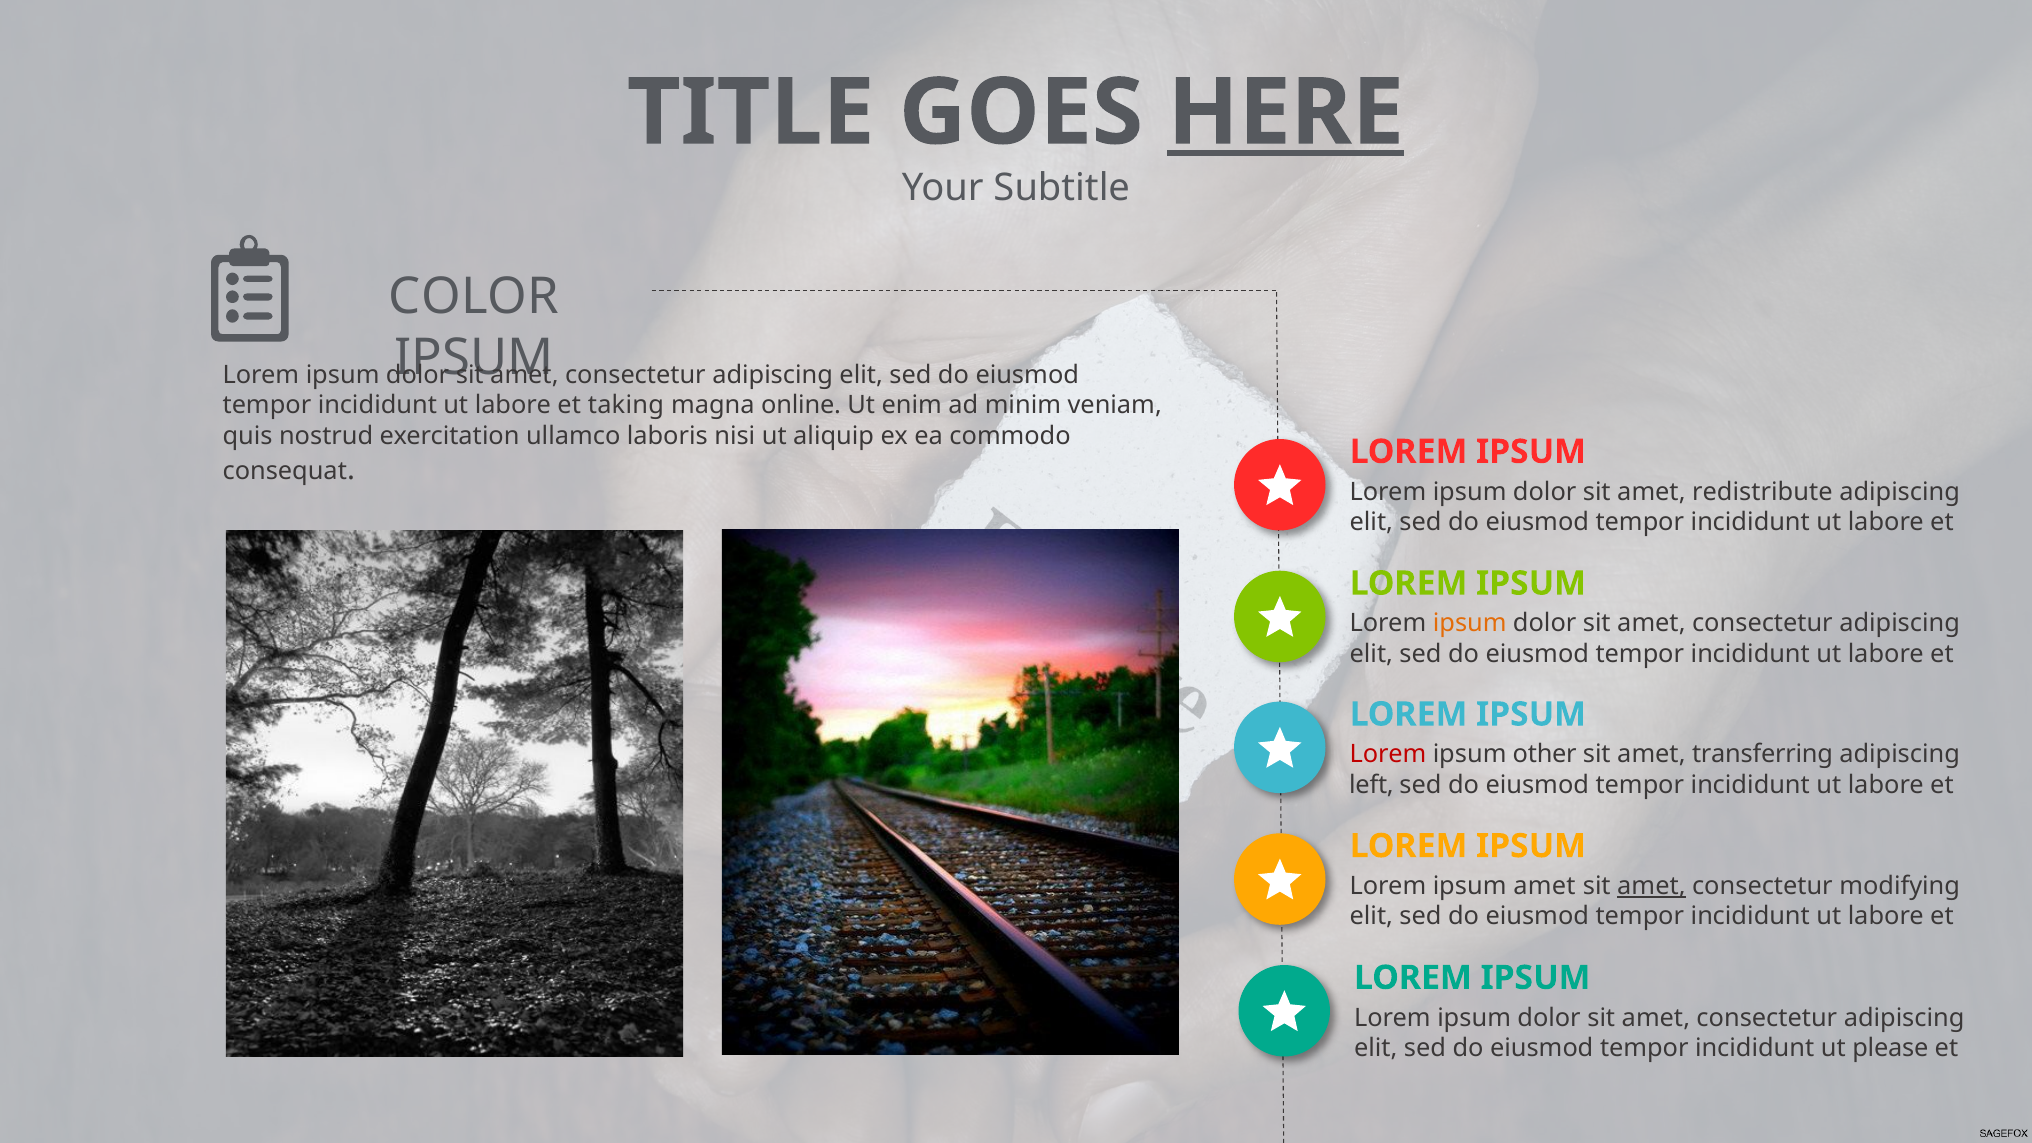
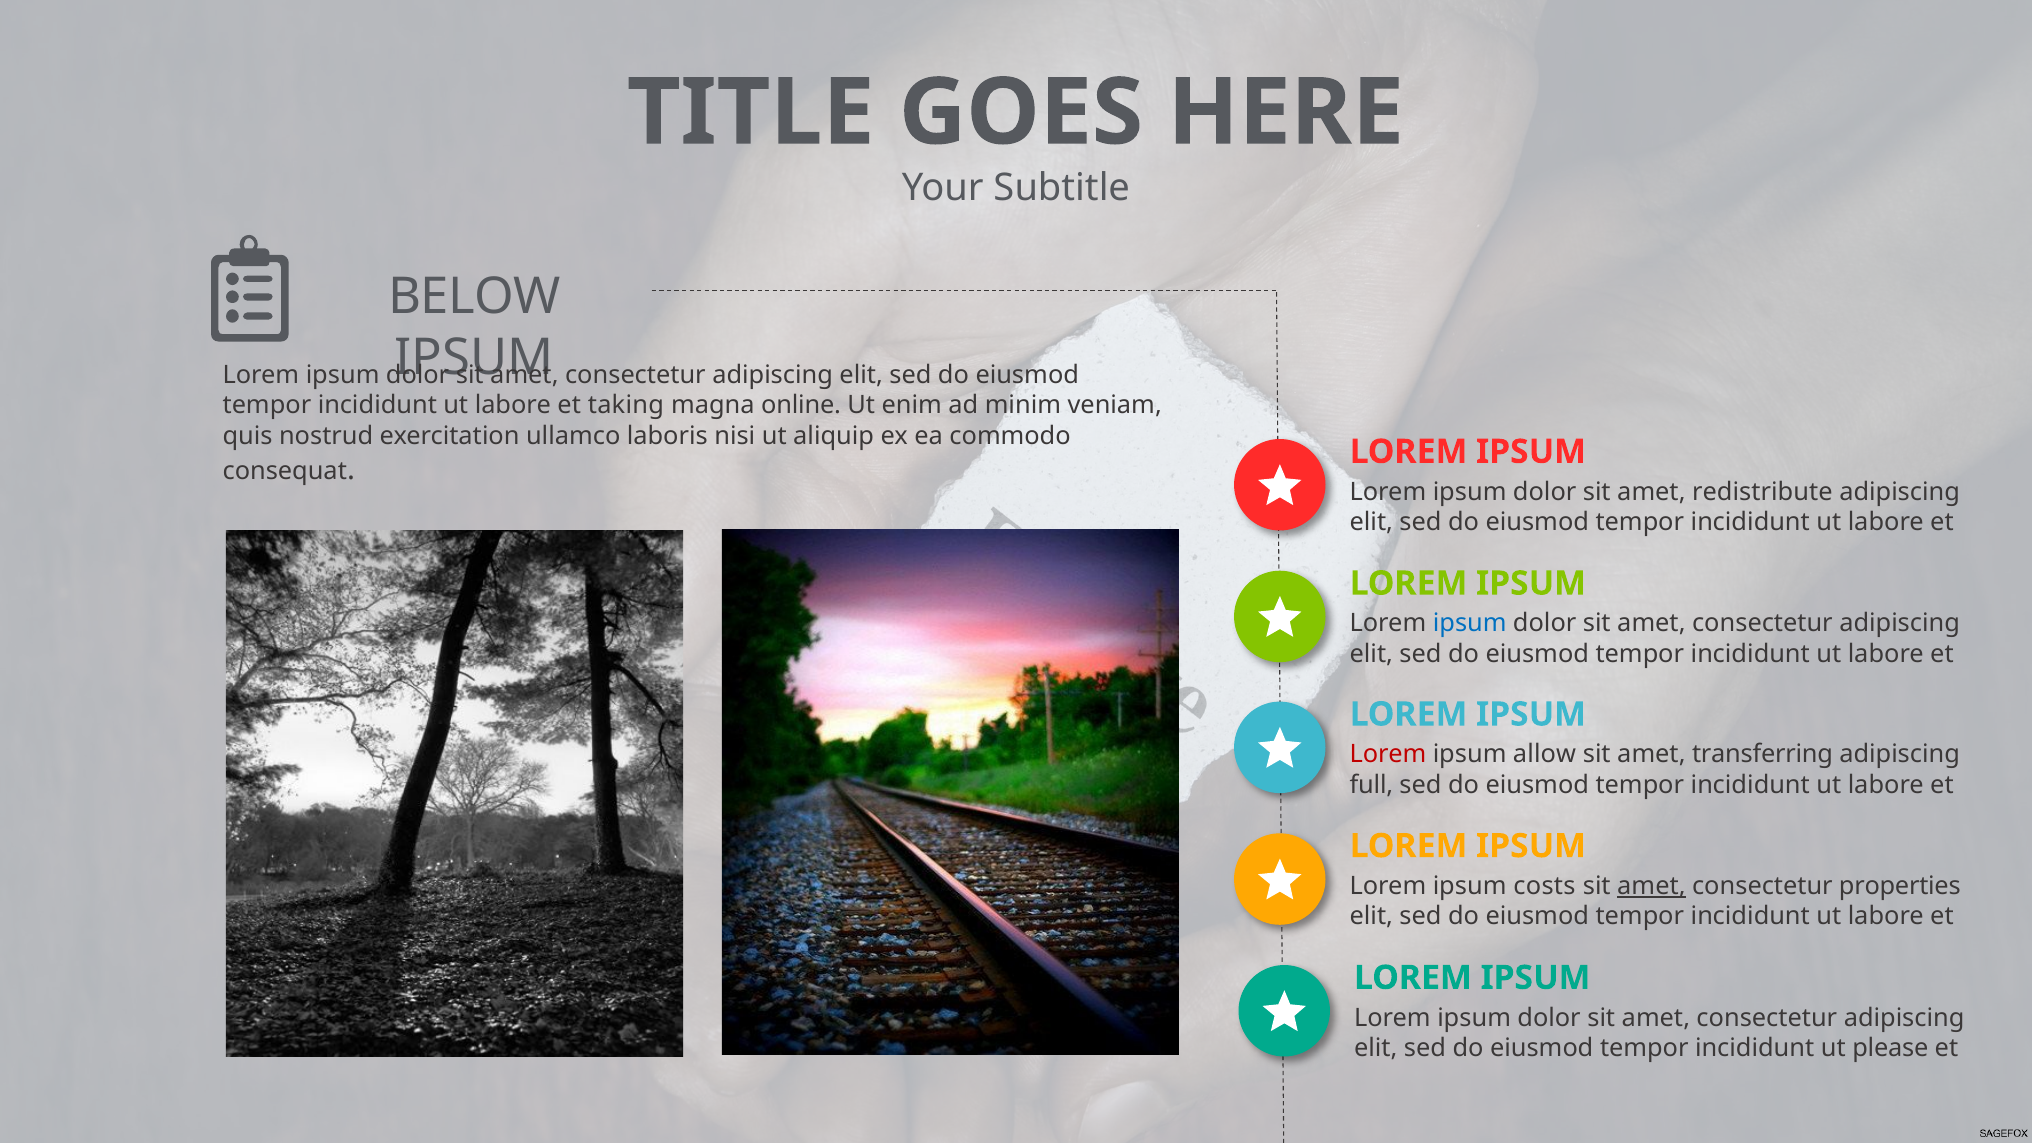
HERE underline: present -> none
COLOR: COLOR -> BELOW
ipsum at (1470, 623) colour: orange -> blue
other: other -> allow
left: left -> full
ipsum amet: amet -> costs
modifying: modifying -> properties
